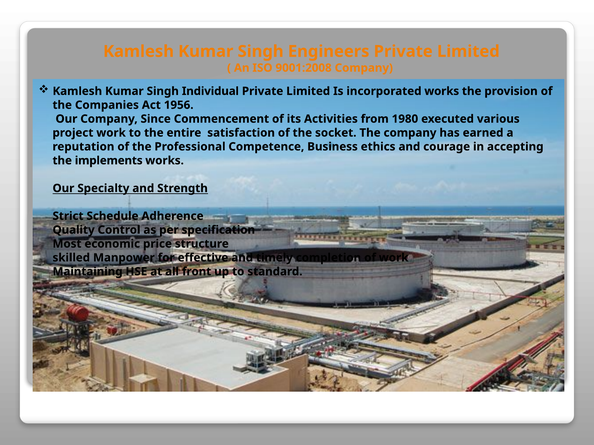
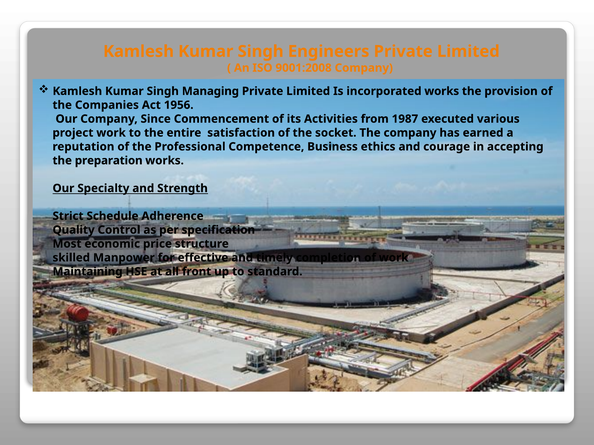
Individual: Individual -> Managing
1980: 1980 -> 1987
implements: implements -> preparation
